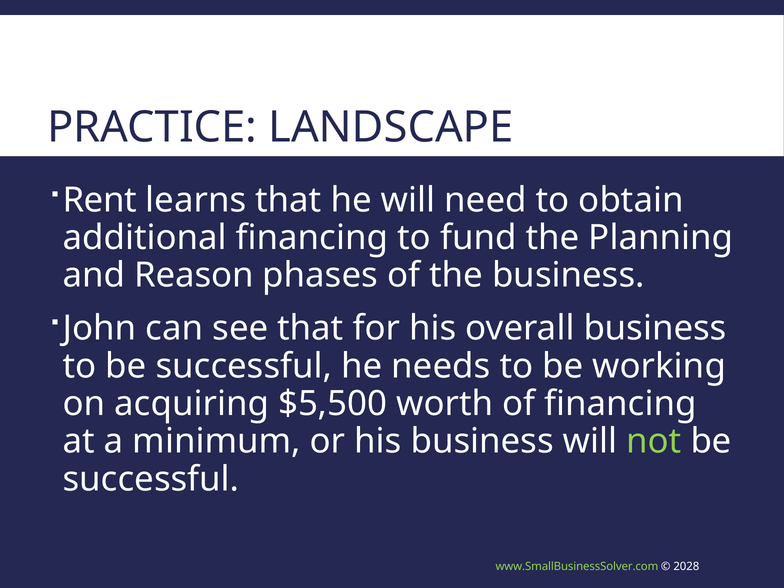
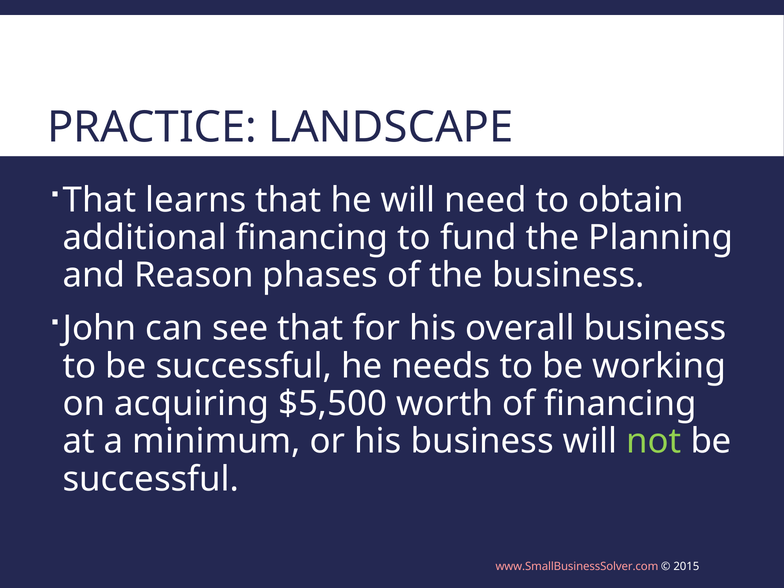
Rent at (100, 200): Rent -> That
www.SmallBusinessSolver.com colour: light green -> pink
2028: 2028 -> 2015
